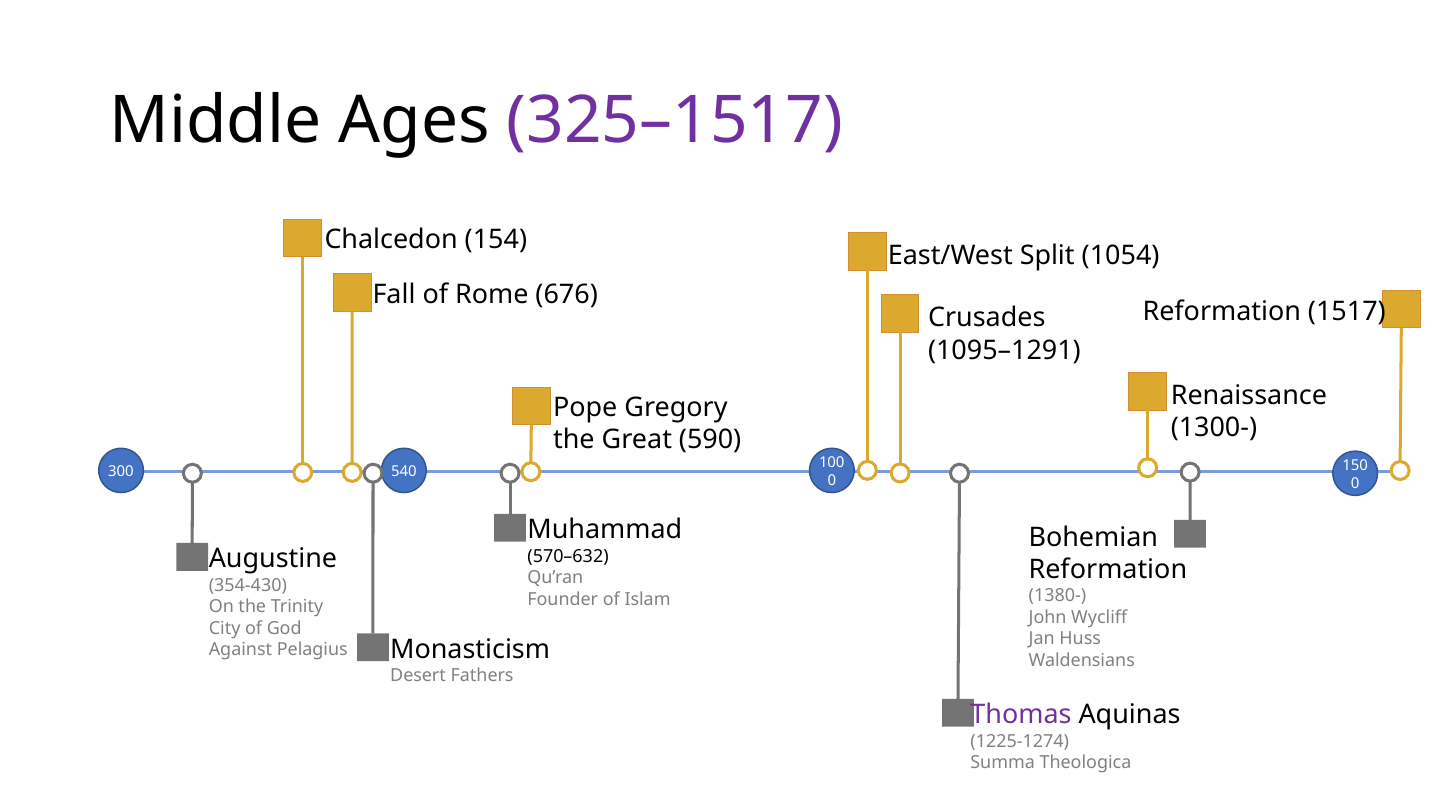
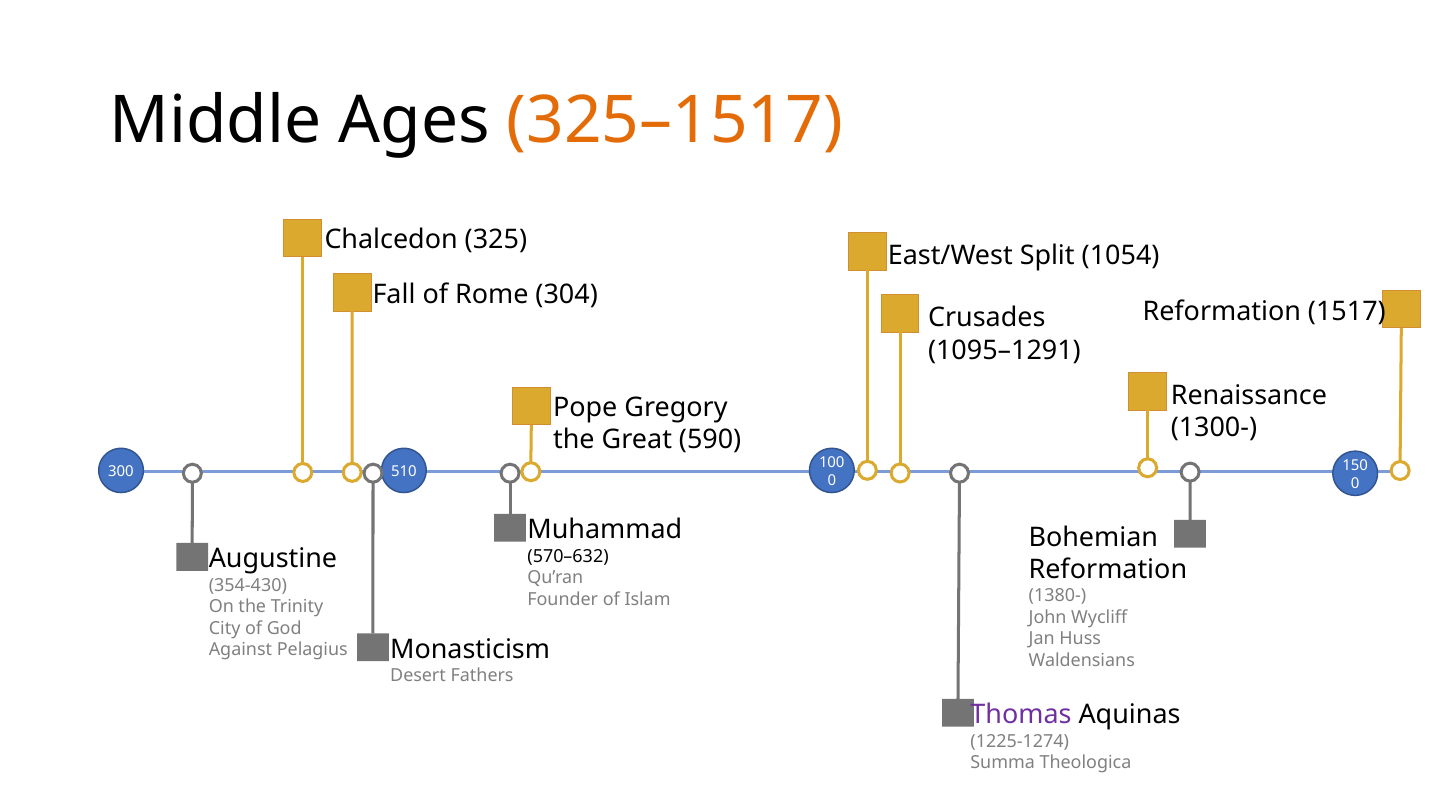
325–1517 colour: purple -> orange
154: 154 -> 325
676: 676 -> 304
540: 540 -> 510
